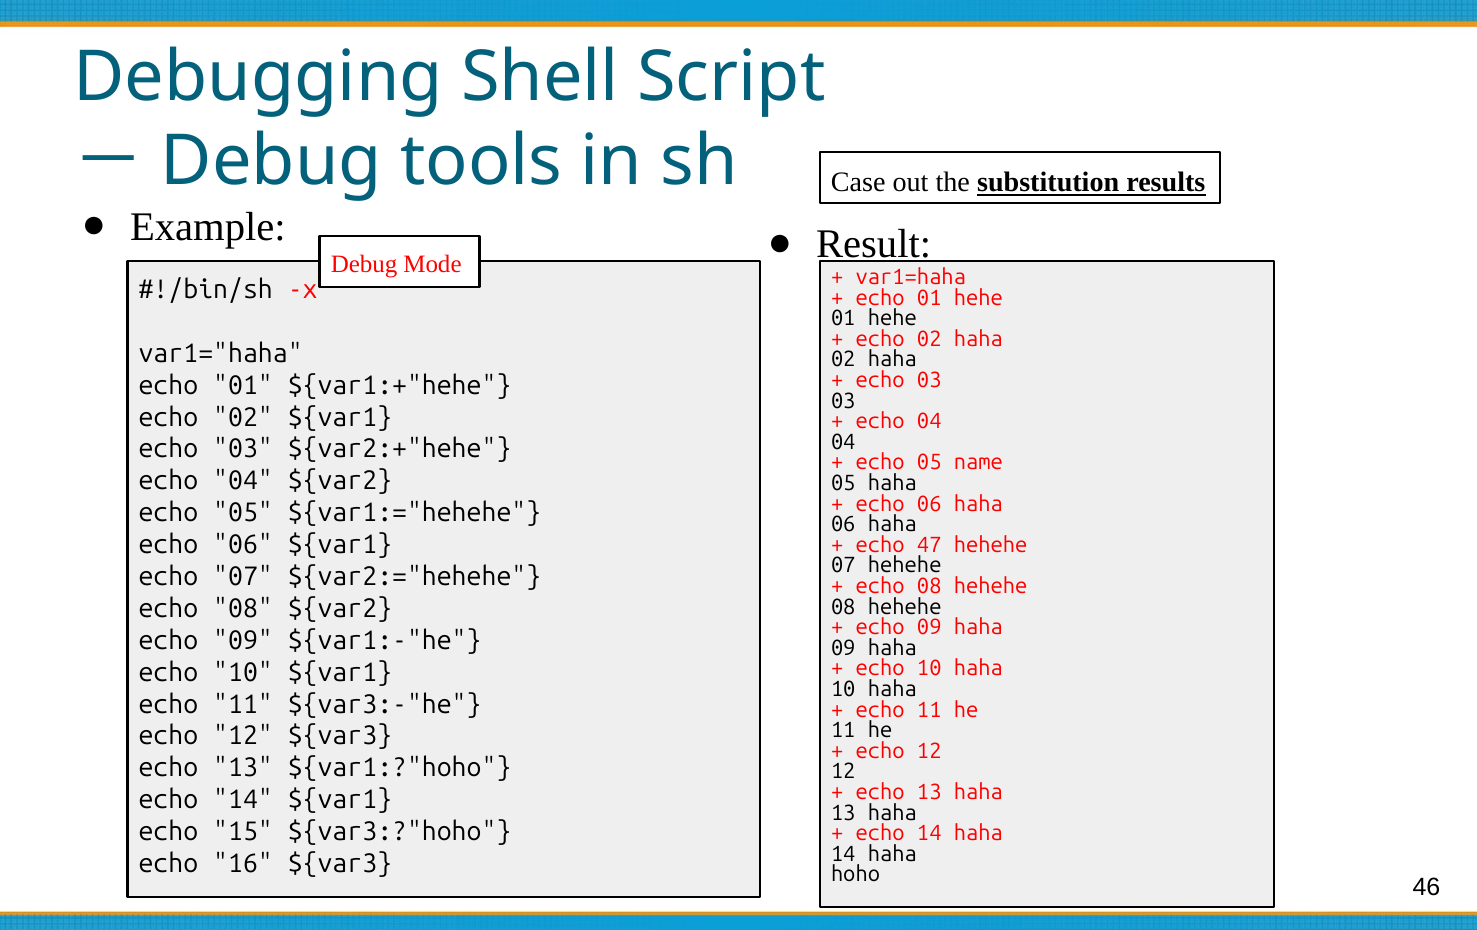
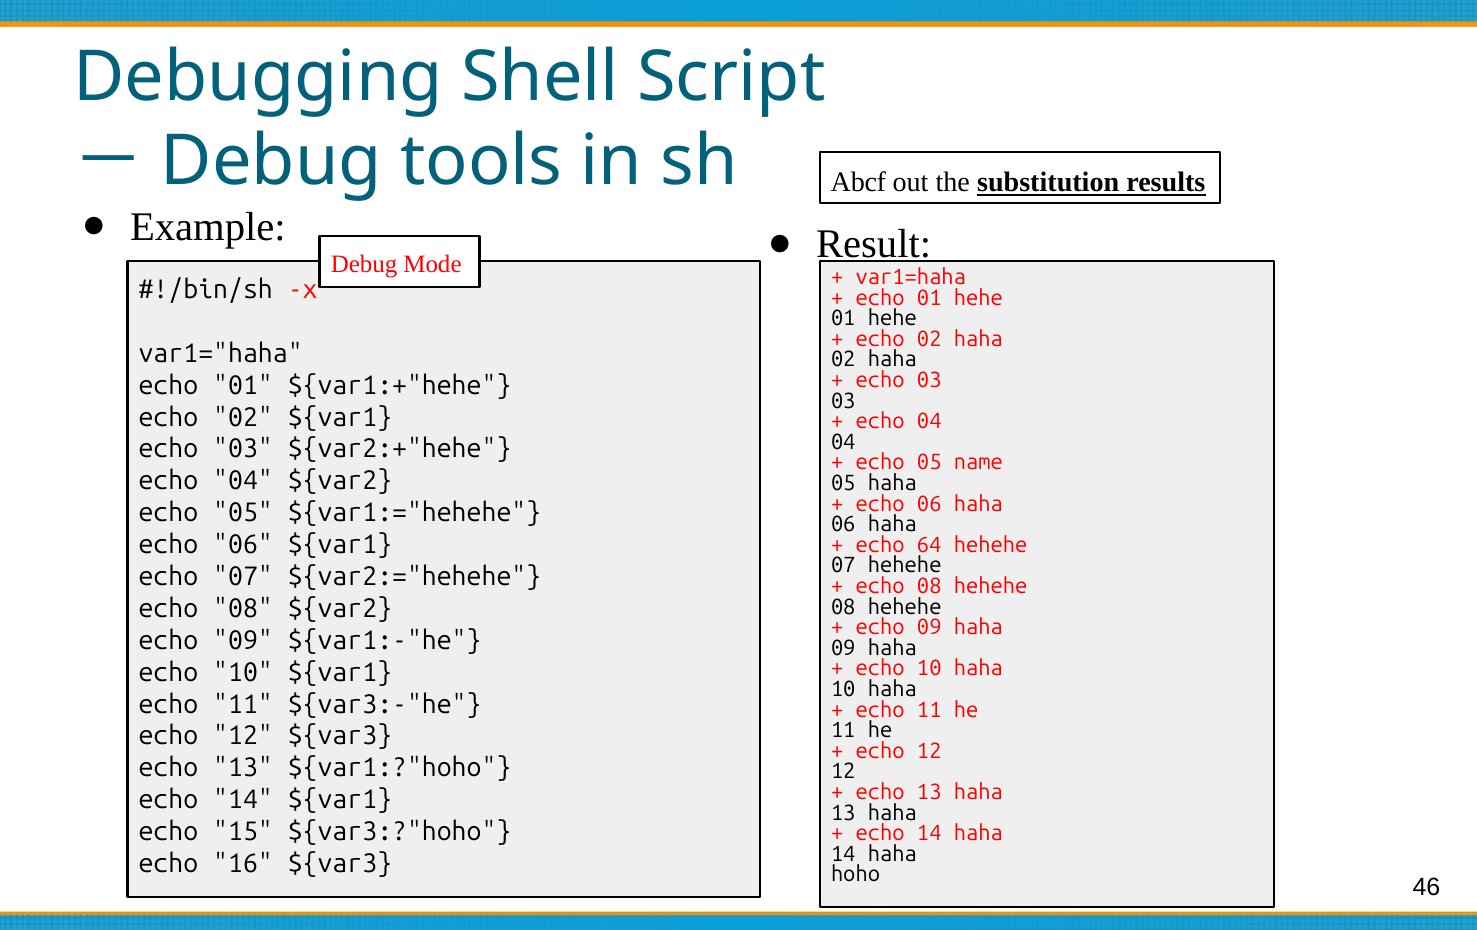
Case: Case -> Abcf
47: 47 -> 64
